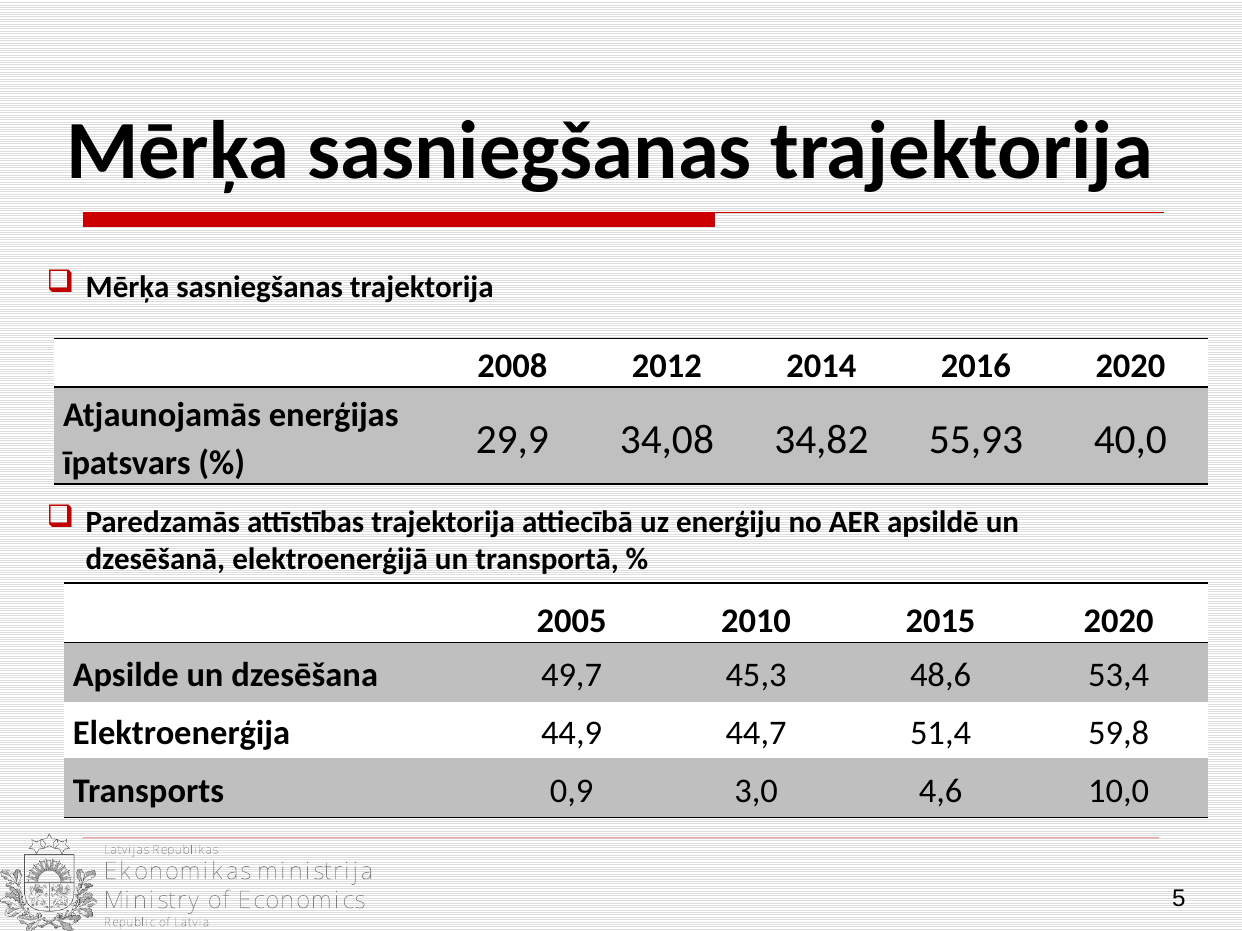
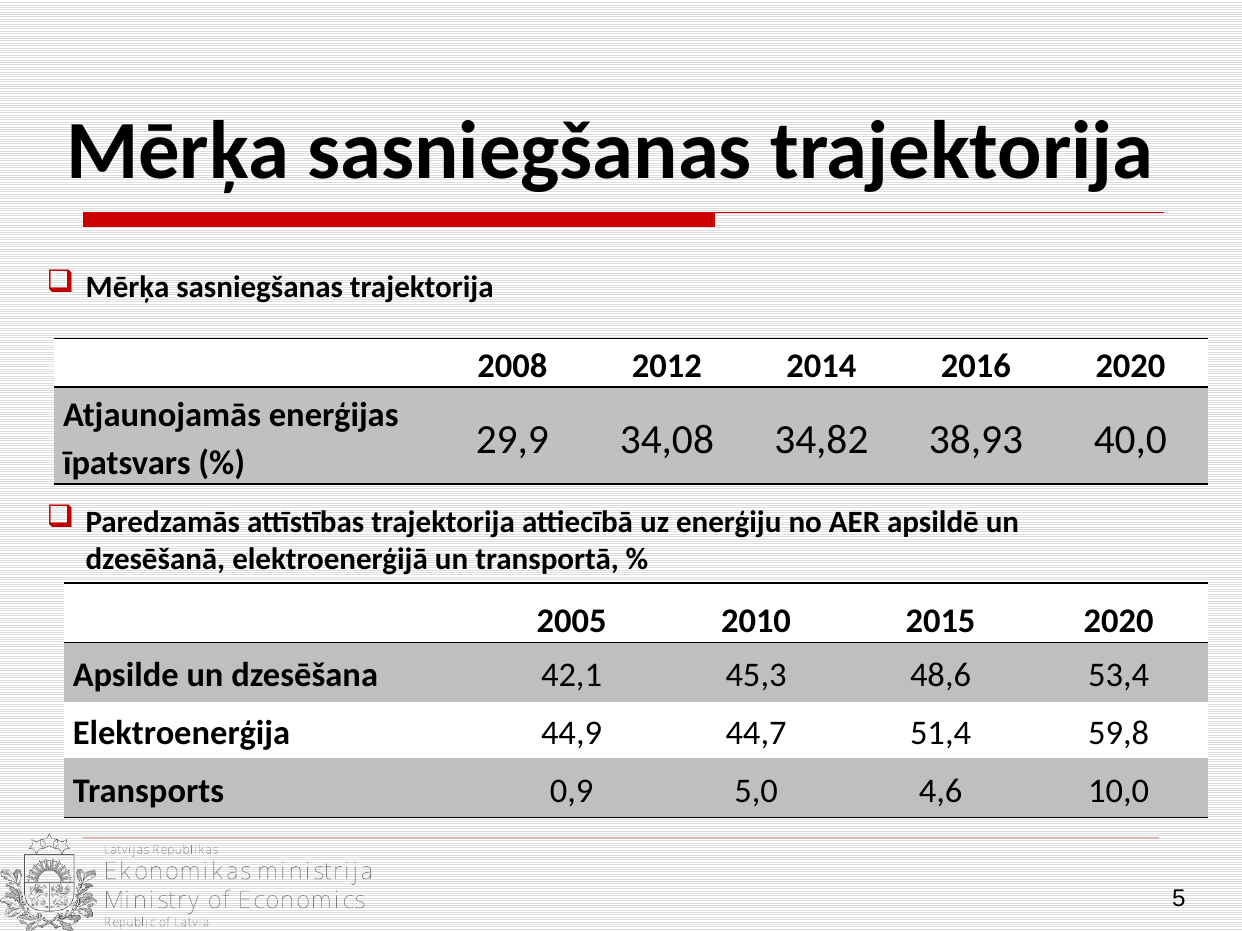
55,93: 55,93 -> 38,93
49,7: 49,7 -> 42,1
3,0: 3,0 -> 5,0
